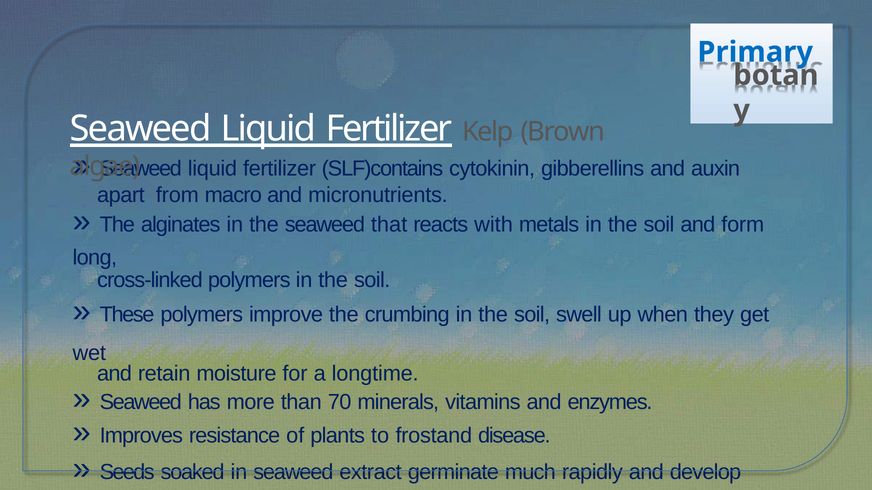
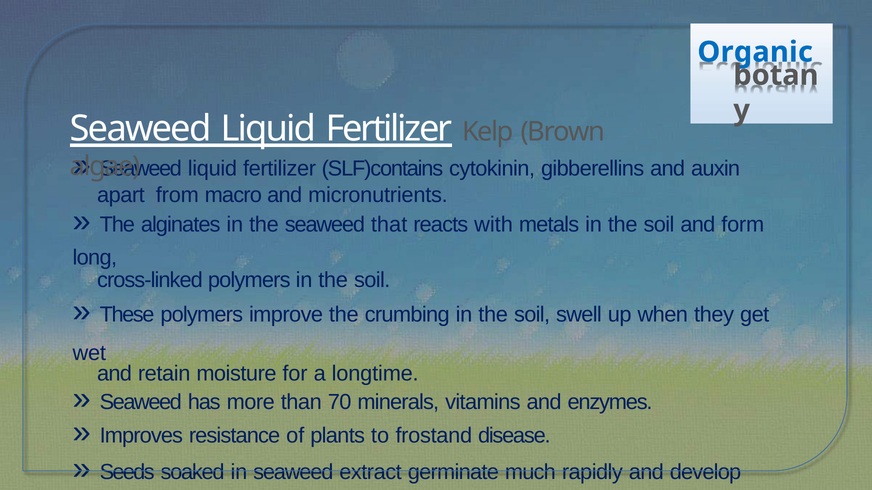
Primary: Primary -> Organic
